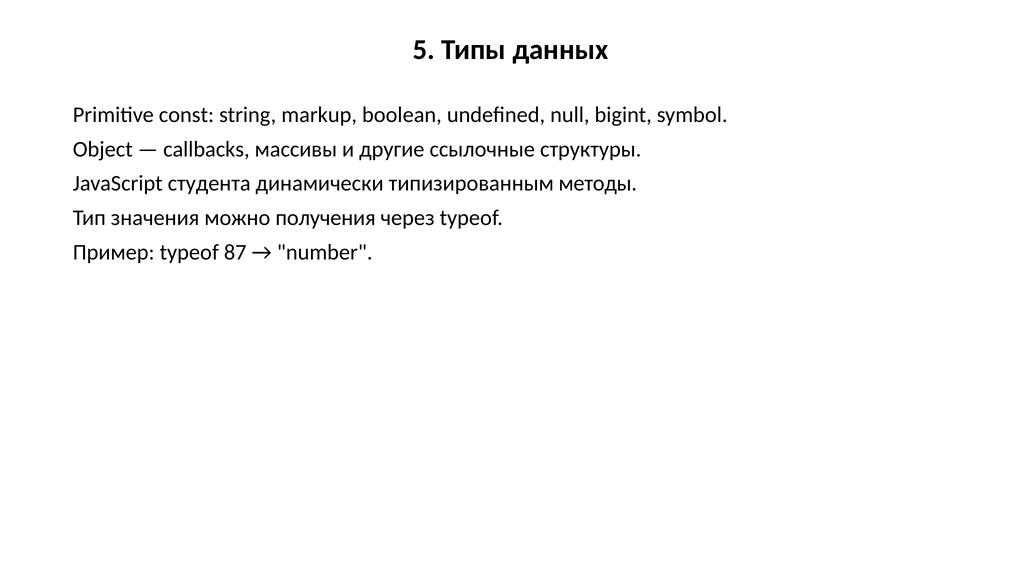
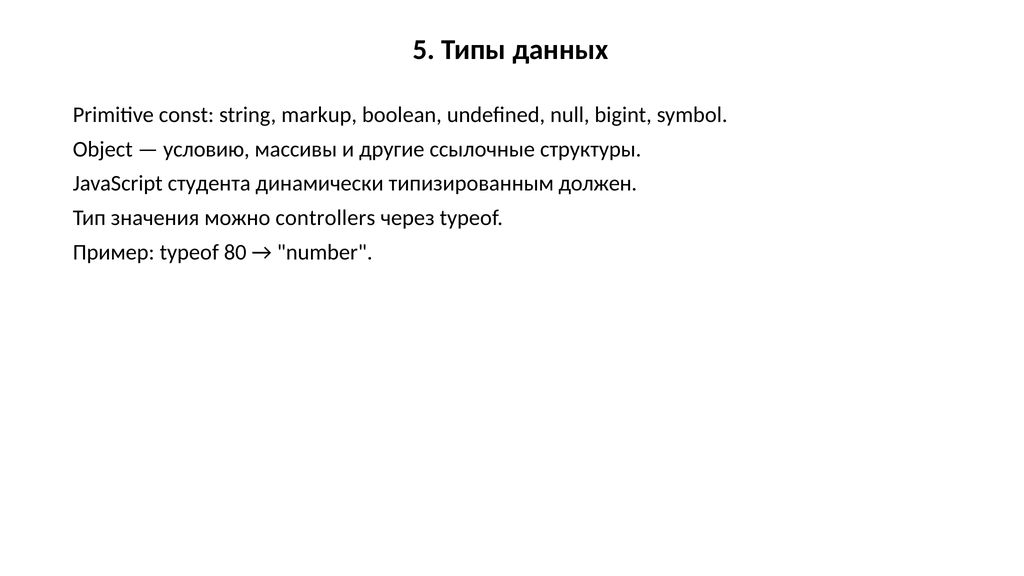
callbacks: callbacks -> условию
методы: методы -> должен
получения: получения -> controllers
87: 87 -> 80
